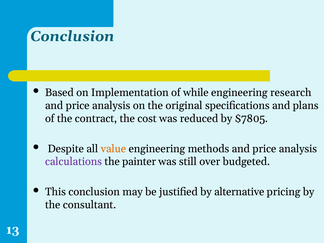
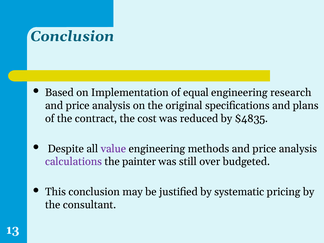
while: while -> equal
$7805: $7805 -> $4835
value colour: orange -> purple
alternative: alternative -> systematic
